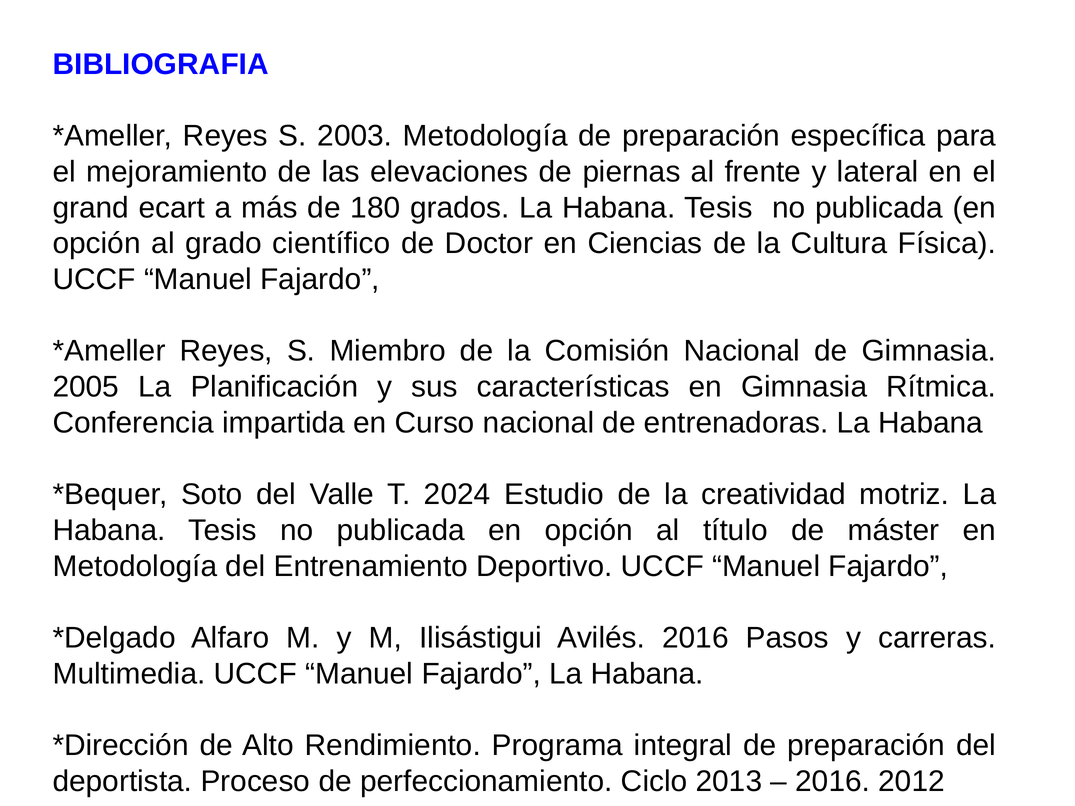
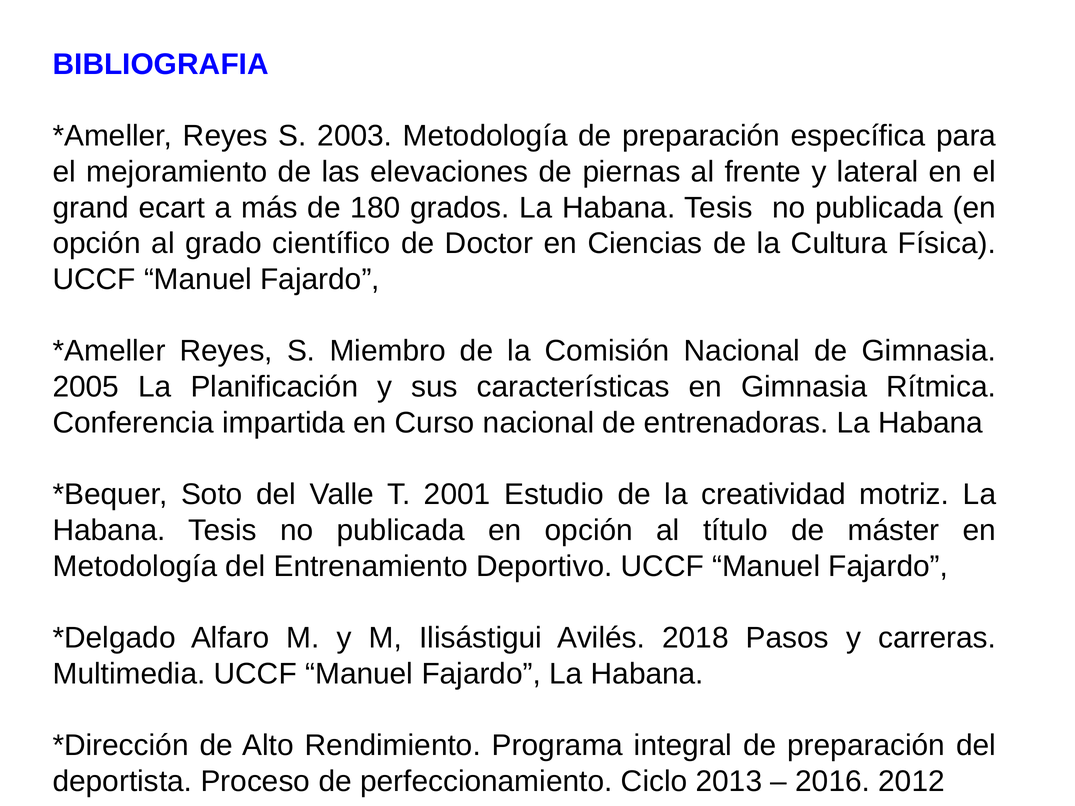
2024: 2024 -> 2001
Avilés 2016: 2016 -> 2018
